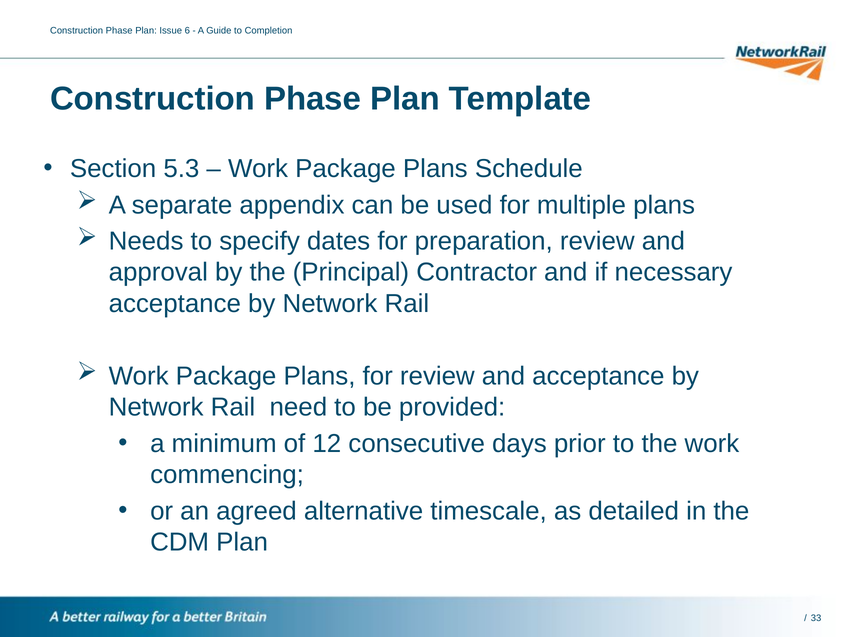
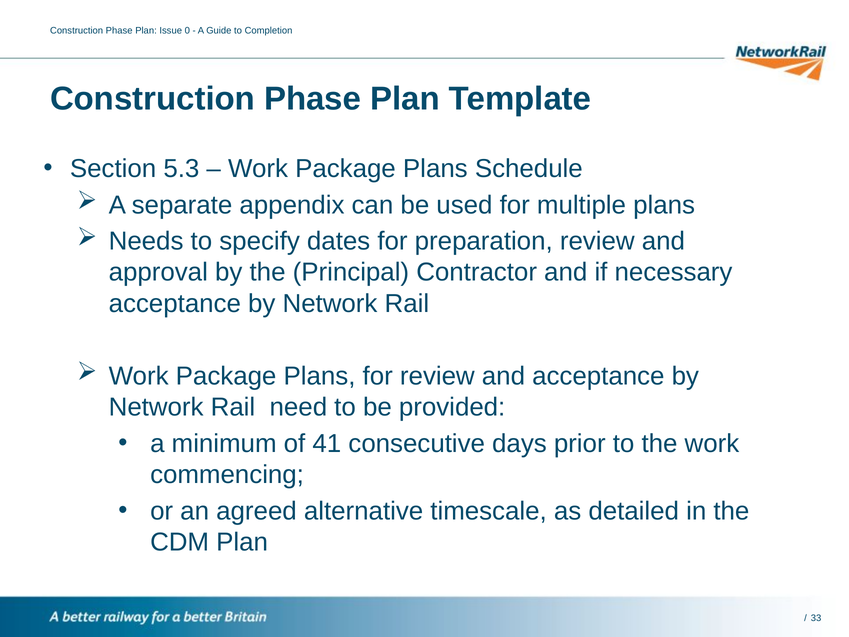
6: 6 -> 0
12: 12 -> 41
